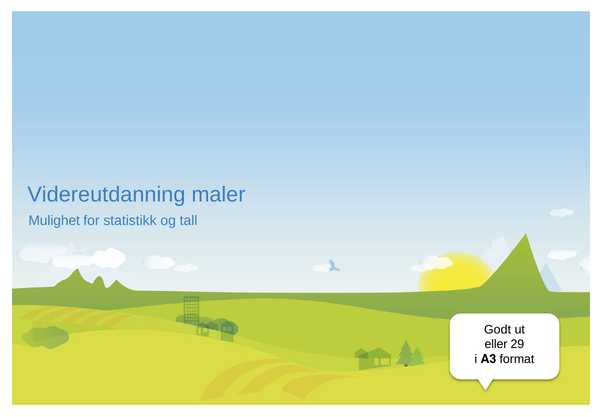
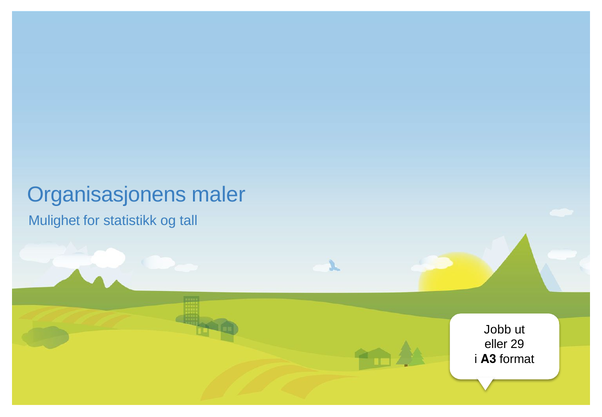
Videreutdanning: Videreutdanning -> Organisasjonens
Godt: Godt -> Jobb
